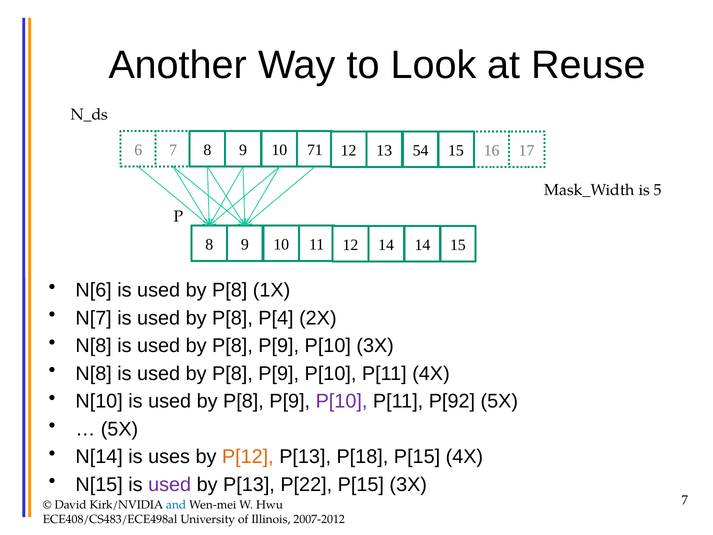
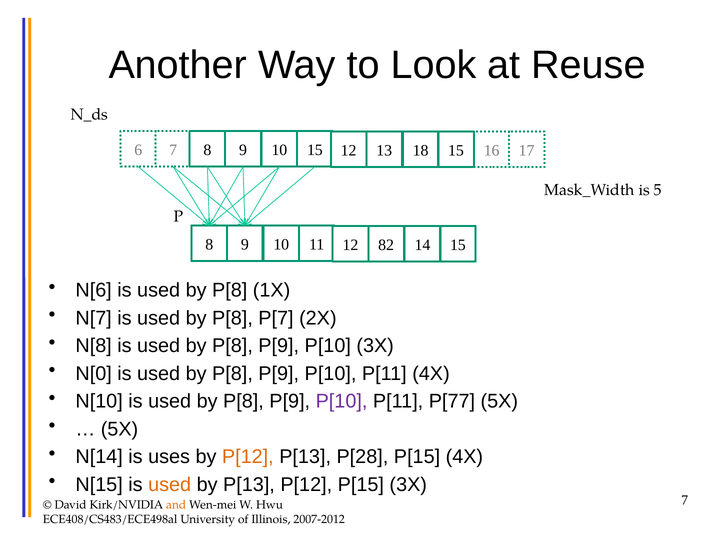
10 71: 71 -> 15
54: 54 -> 18
12 14: 14 -> 82
P[4: P[4 -> P[7
N[8 at (94, 373): N[8 -> N[0
P[92: P[92 -> P[77
P[18: P[18 -> P[28
used at (170, 484) colour: purple -> orange
P[13 P[22: P[22 -> P[12
and colour: blue -> orange
